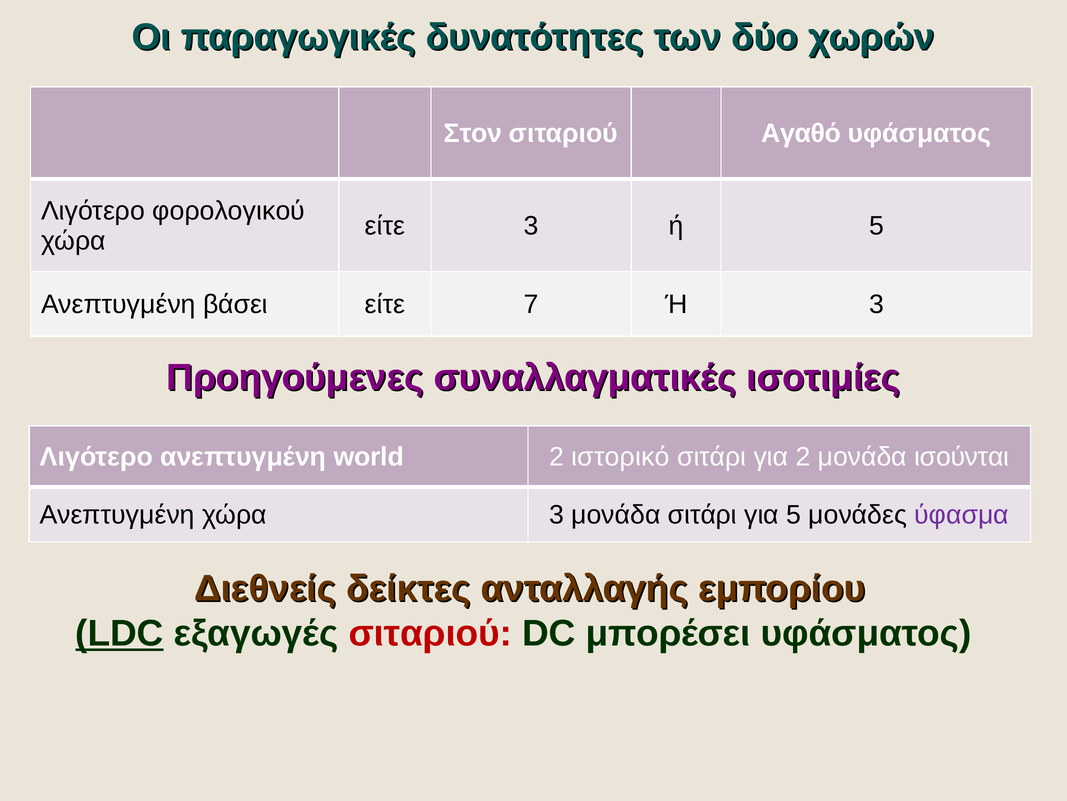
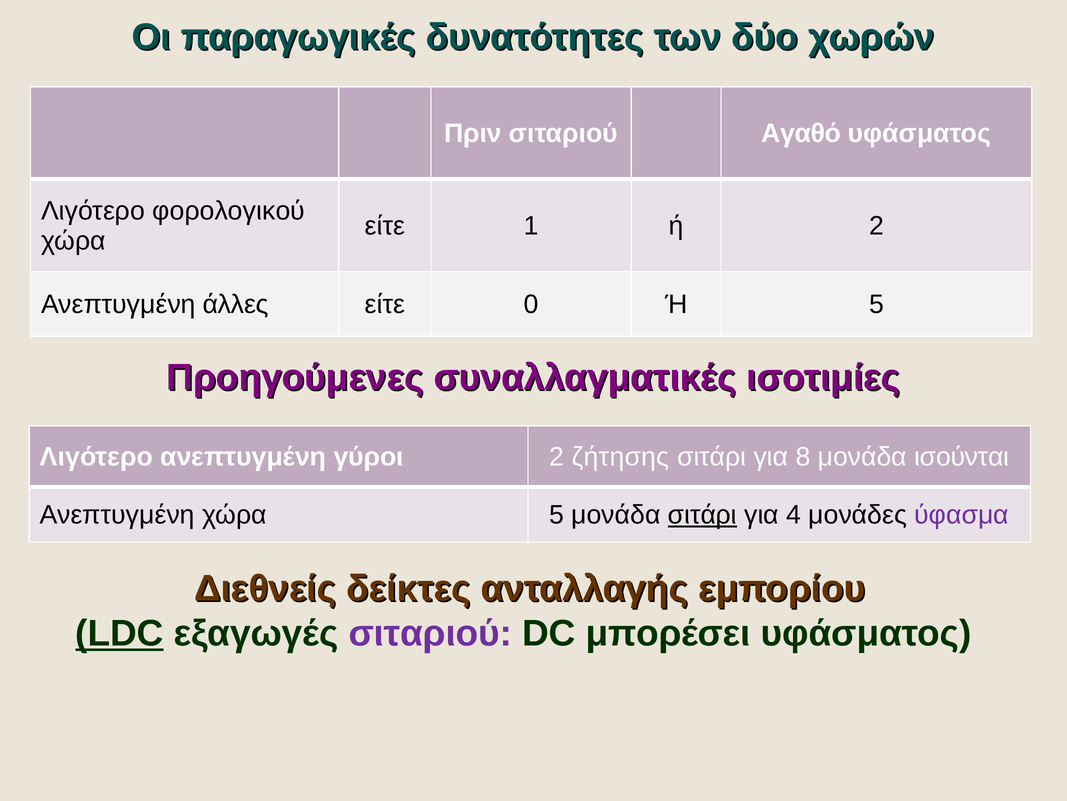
Στον: Στον -> Πριν
είτε 3: 3 -> 1
ή 5: 5 -> 2
βάσει: βάσει -> άλλες
7: 7 -> 0
Ή 3: 3 -> 5
world: world -> γύροι
ιστορικό: ιστορικό -> ζήτησης
για 2: 2 -> 8
χώρα 3: 3 -> 5
σιτάρι at (702, 514) underline: none -> present
για 5: 5 -> 4
σιταριού at (430, 633) colour: red -> purple
